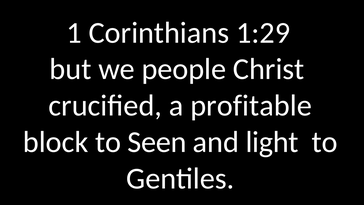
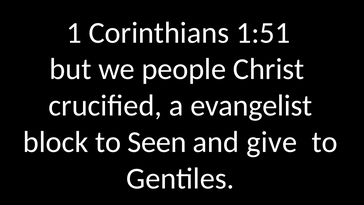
1:29: 1:29 -> 1:51
profitable: profitable -> evangelist
light: light -> give
